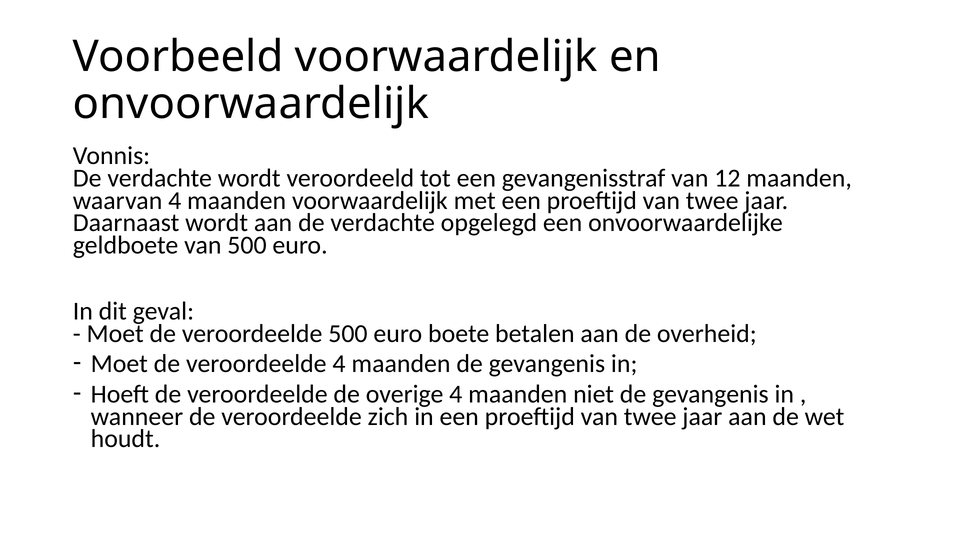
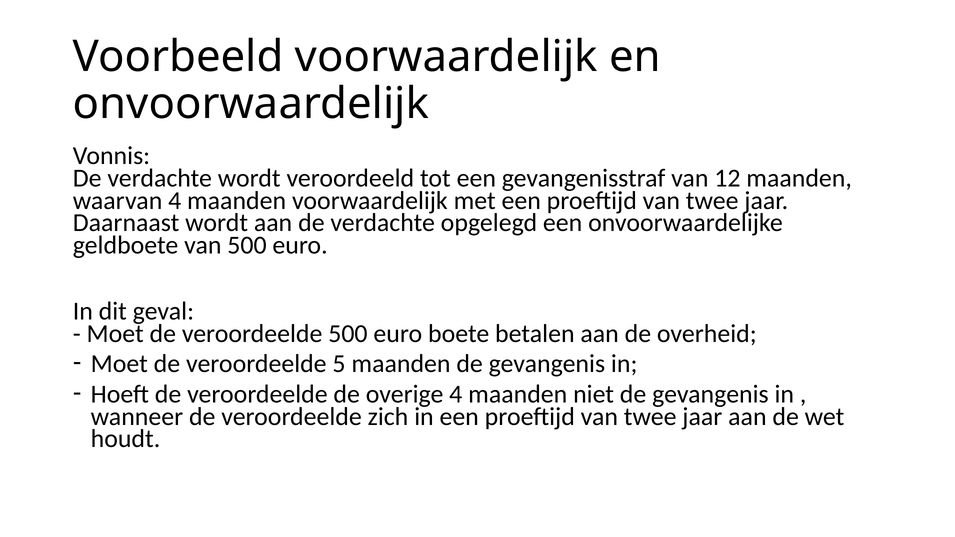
veroordeelde 4: 4 -> 5
